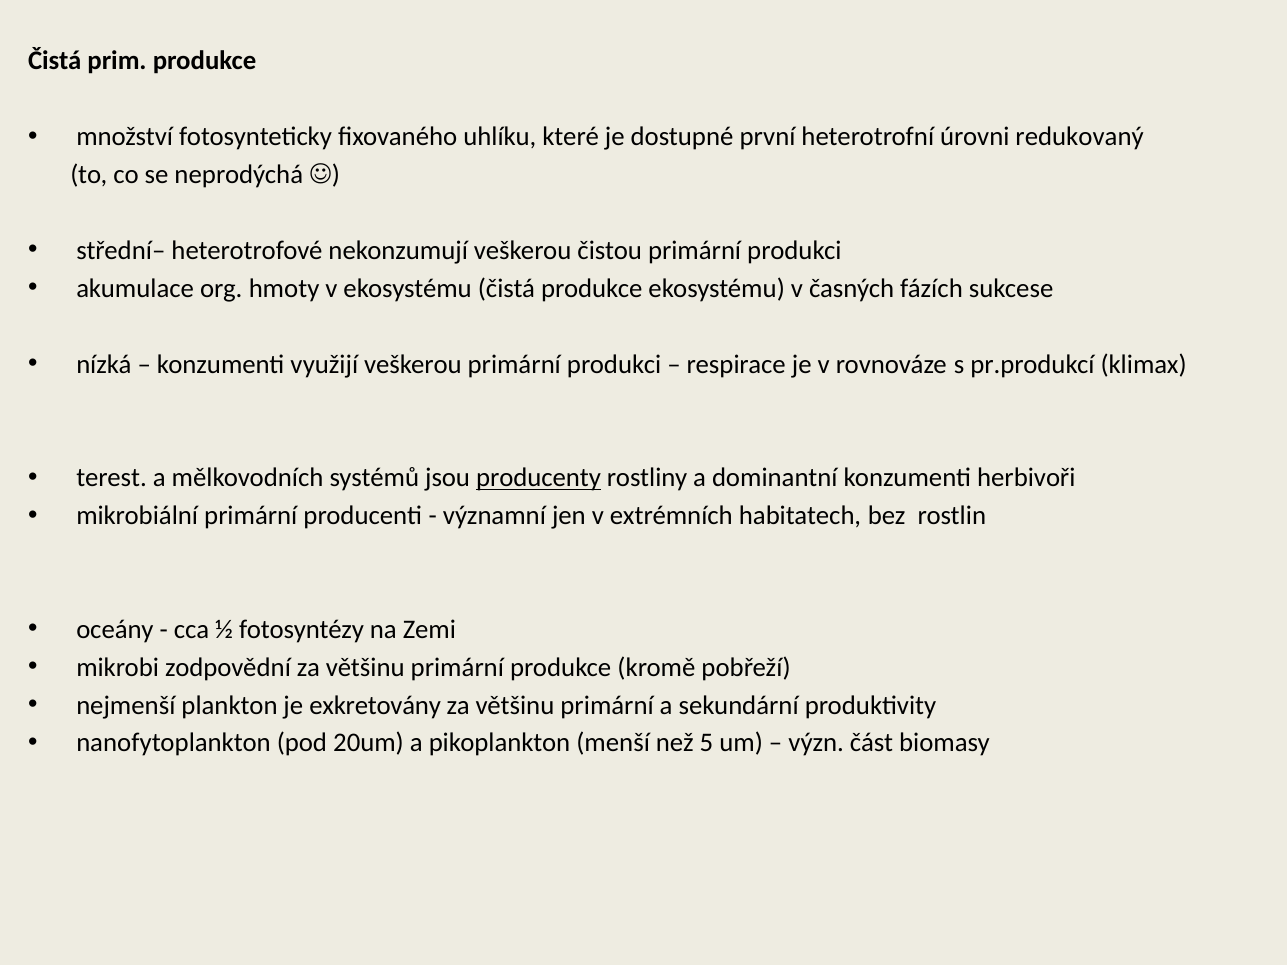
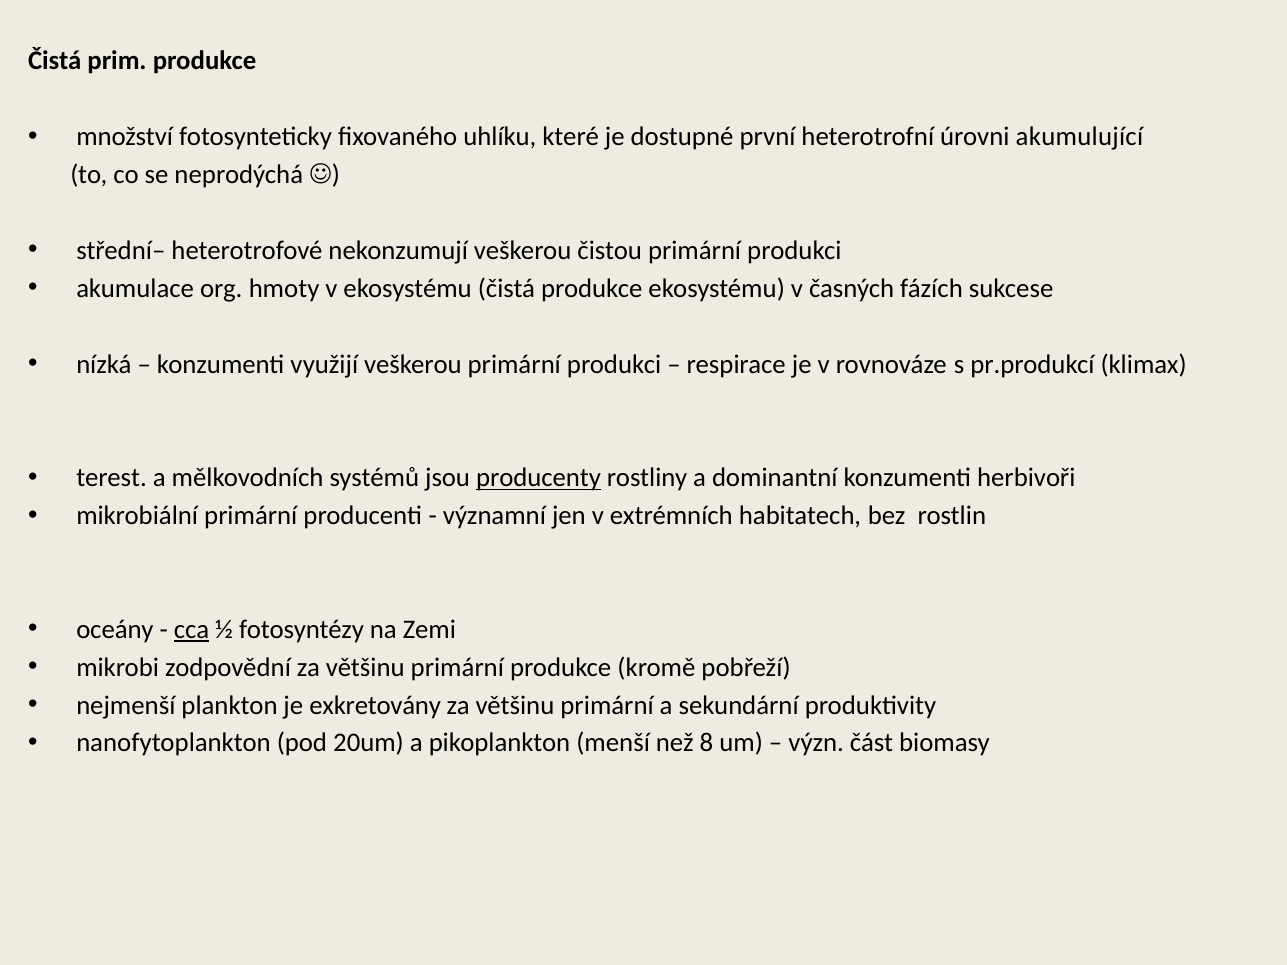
redukovaný: redukovaný -> akumulující
cca underline: none -> present
5: 5 -> 8
